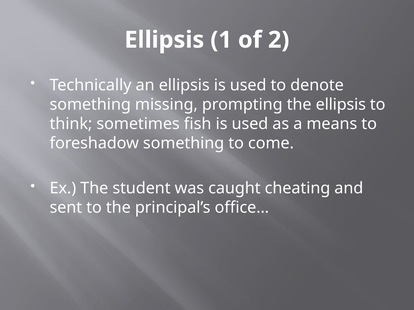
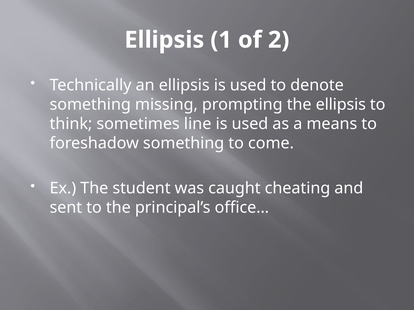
fish: fish -> line
